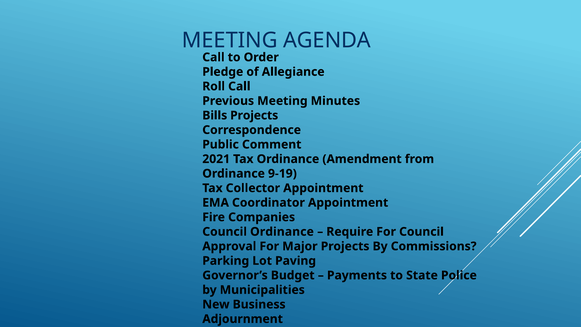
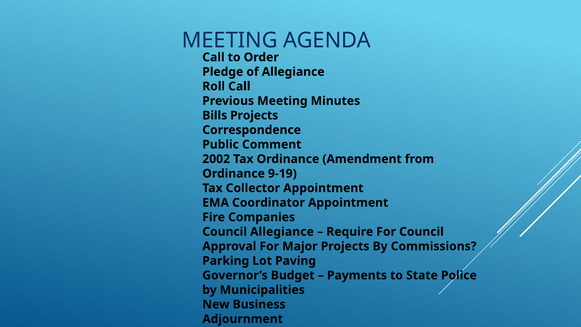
2021: 2021 -> 2002
Council Ordinance: Ordinance -> Allegiance
